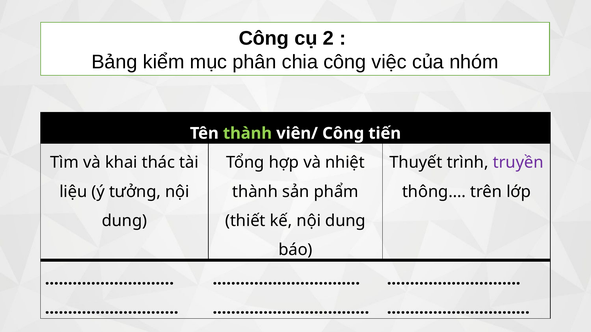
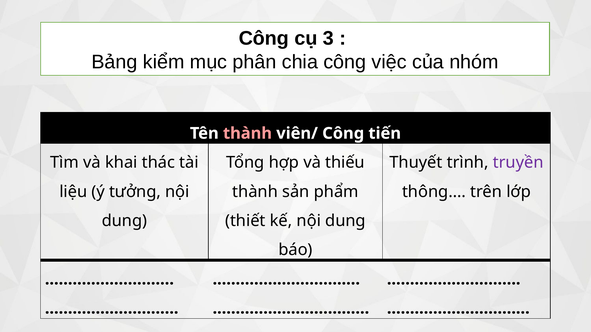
2: 2 -> 3
thành at (247, 134) colour: light green -> pink
nhiệt: nhiệt -> thiếu
